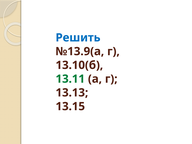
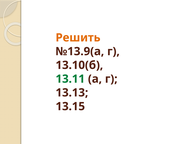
Решить colour: blue -> orange
